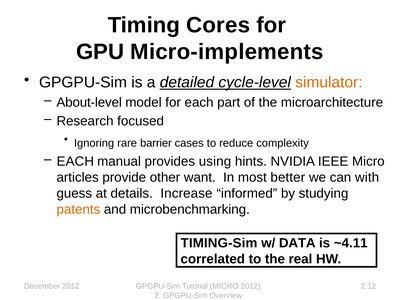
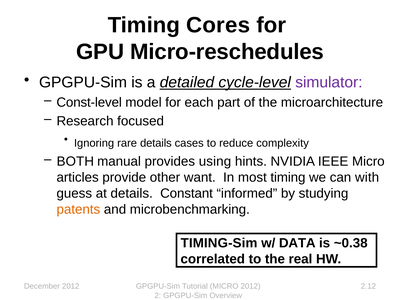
Micro-implements: Micro-implements -> Micro-reschedules
simulator colour: orange -> purple
About-level: About-level -> Const-level
rare barrier: barrier -> details
EACH at (75, 161): EACH -> BOTH
most better: better -> timing
Increase: Increase -> Constant
~4.11: ~4.11 -> ~0.38
